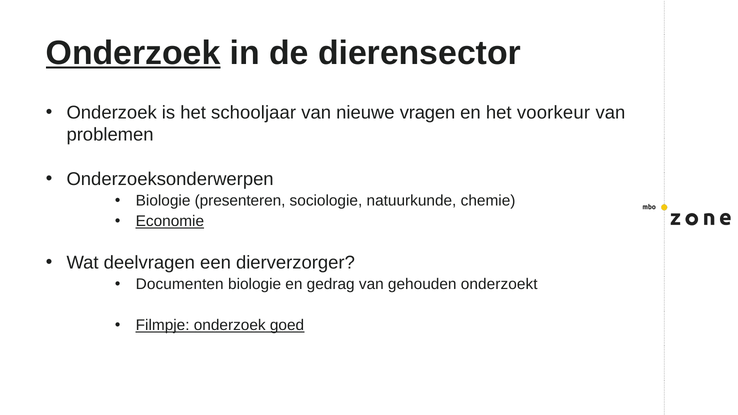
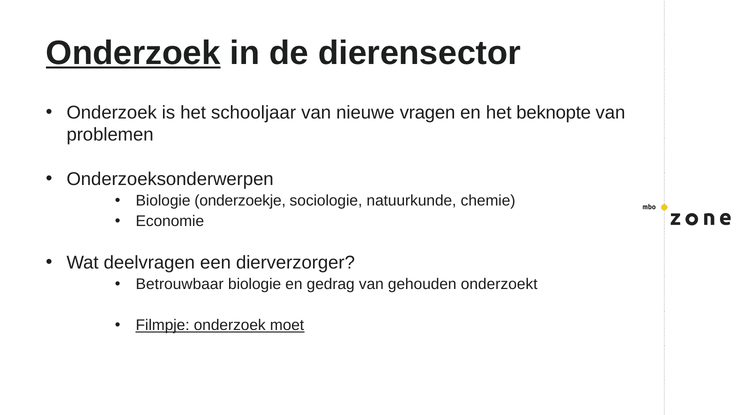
voorkeur: voorkeur -> beknopte
presenteren: presenteren -> onderzoekje
Economie underline: present -> none
Documenten: Documenten -> Betrouwbaar
goed: goed -> moet
